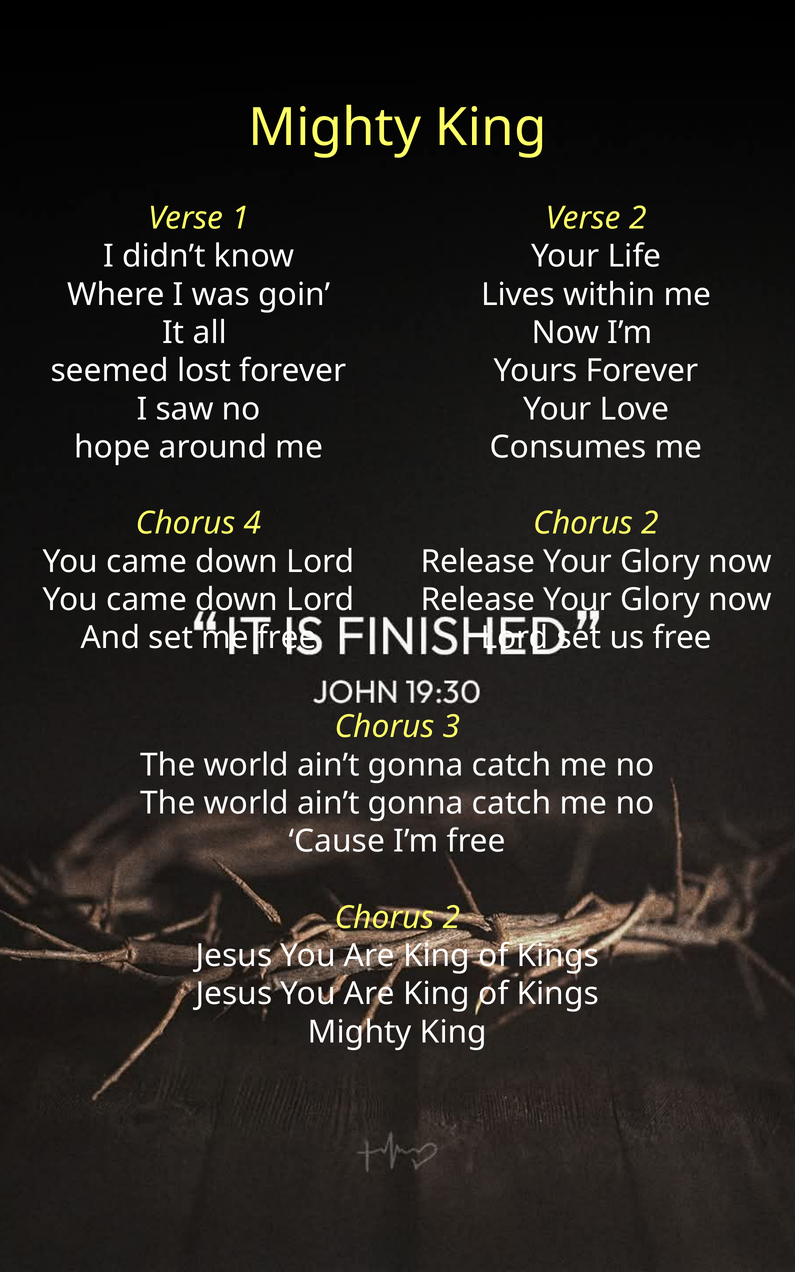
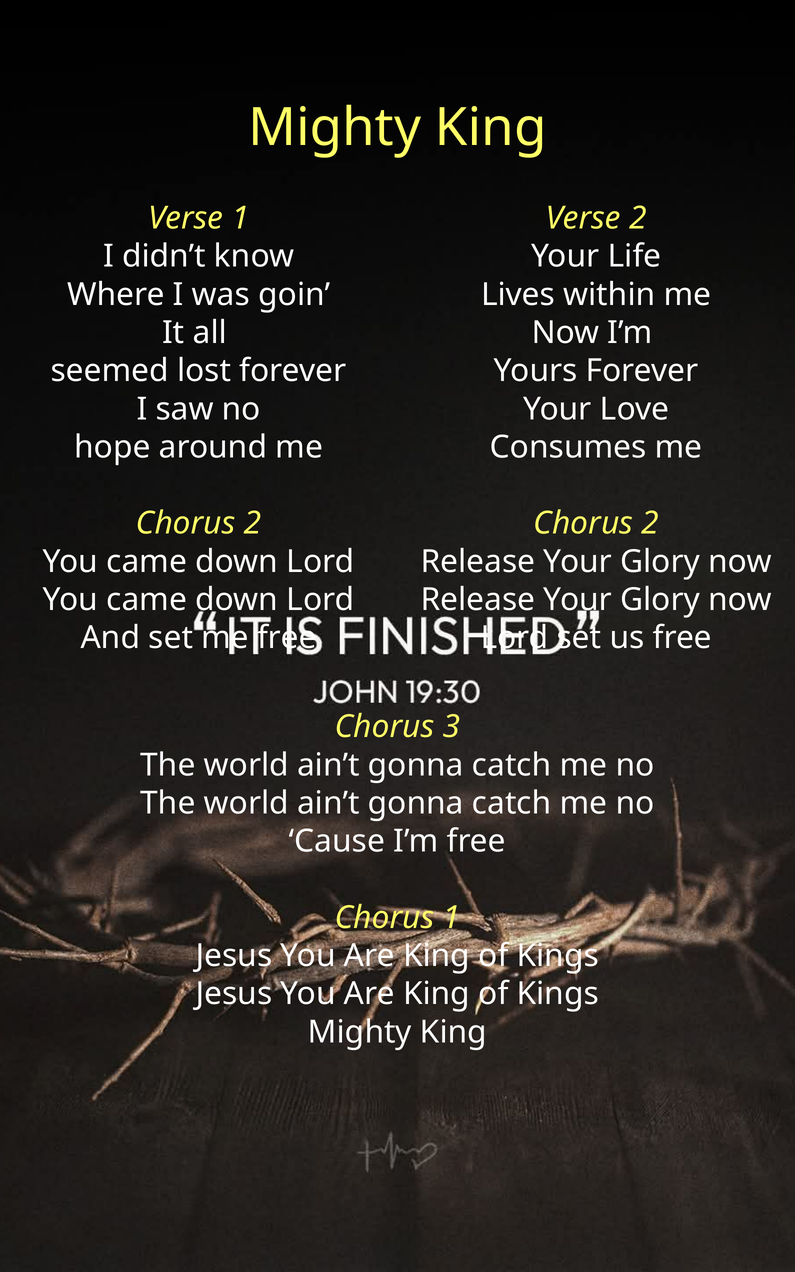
4 at (253, 523): 4 -> 2
2 at (451, 918): 2 -> 1
